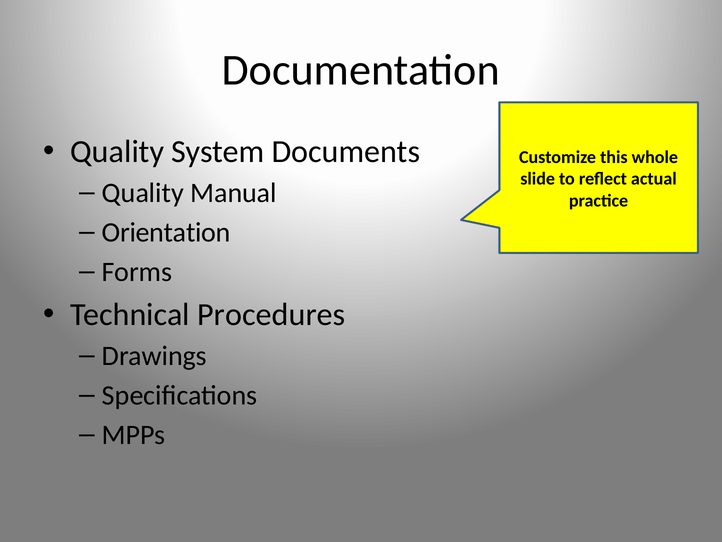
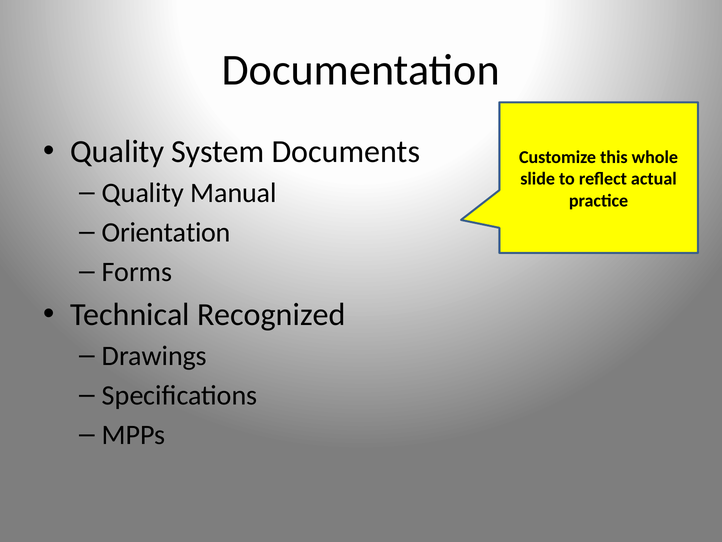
Procedures: Procedures -> Recognized
